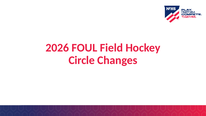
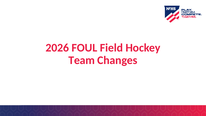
Circle: Circle -> Team
